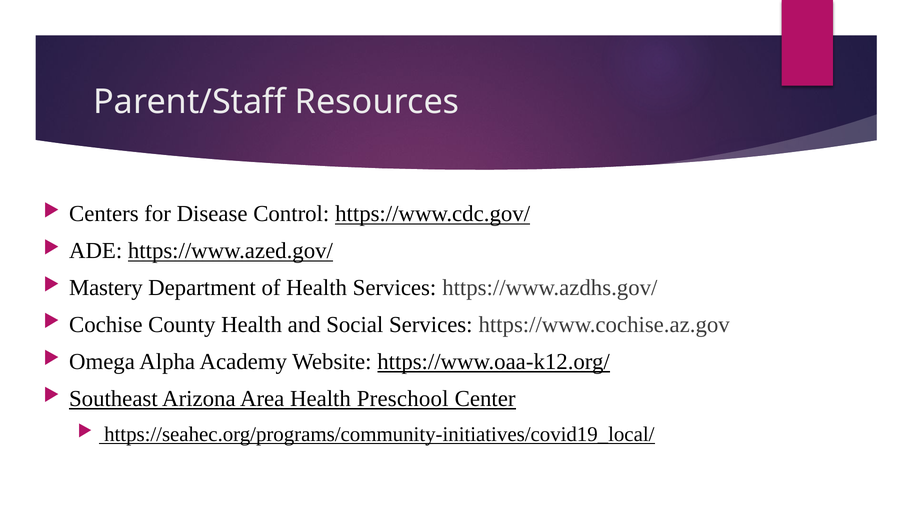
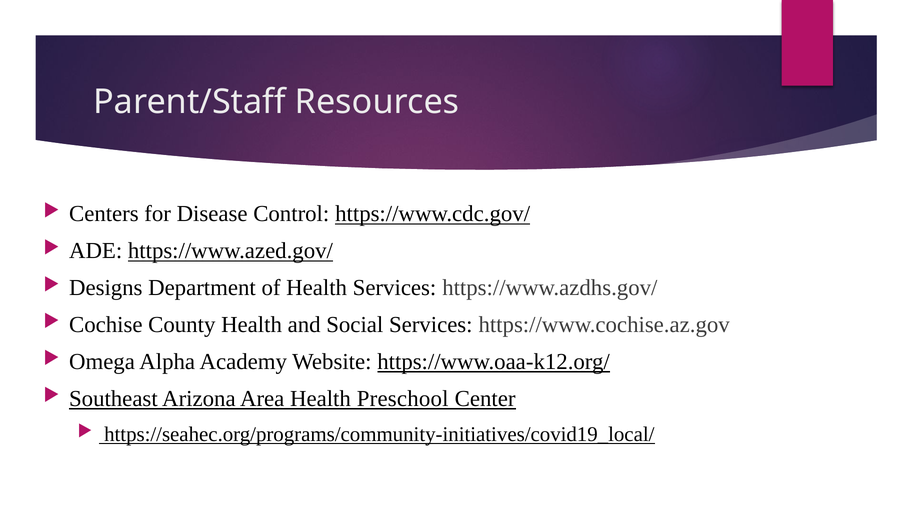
Mastery: Mastery -> Designs
